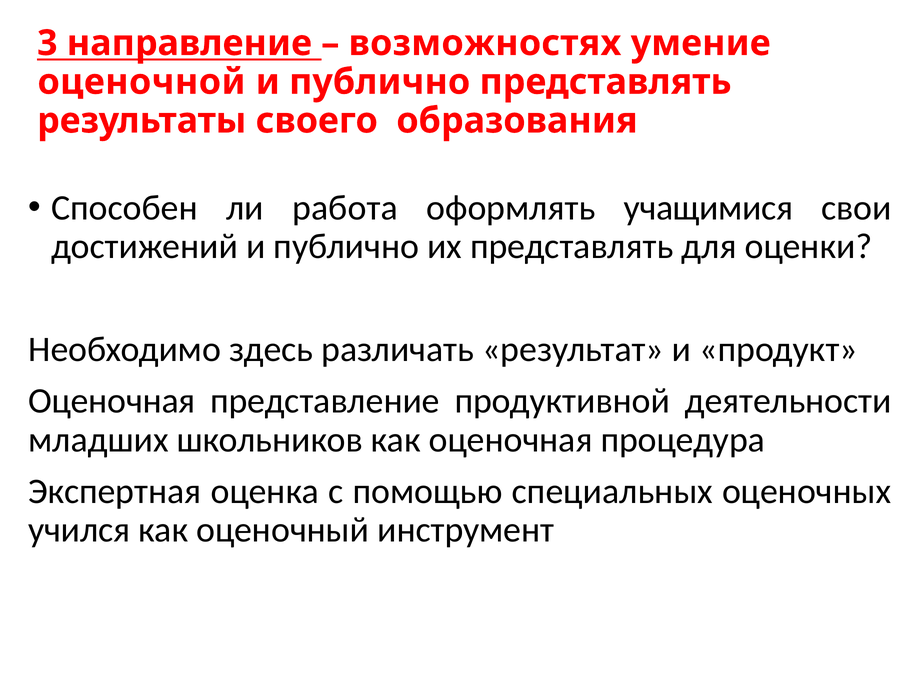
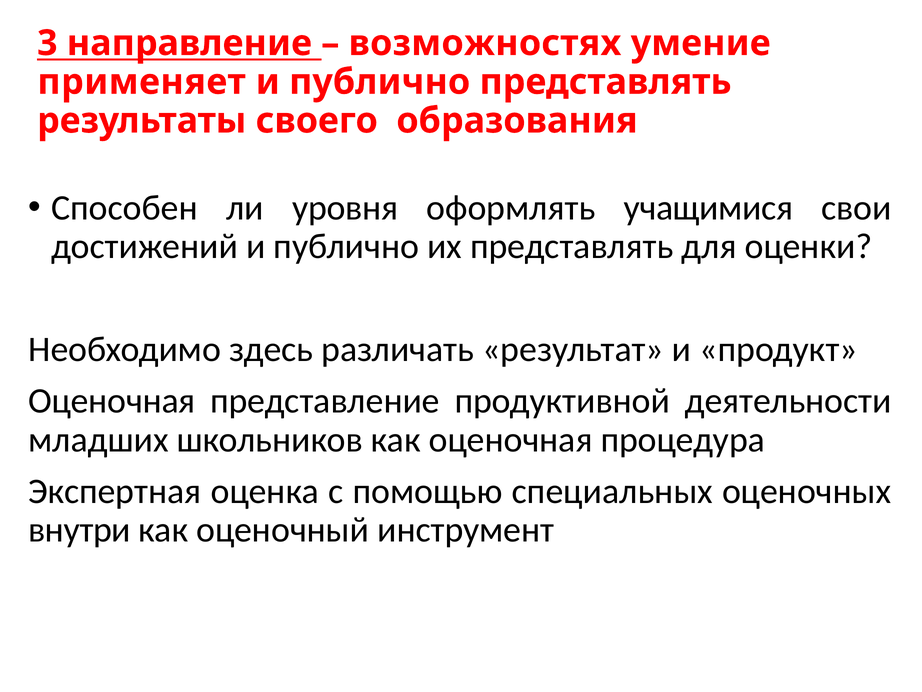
оценочной: оценочной -> применяет
работа: работа -> уровня
учился: учился -> внутри
